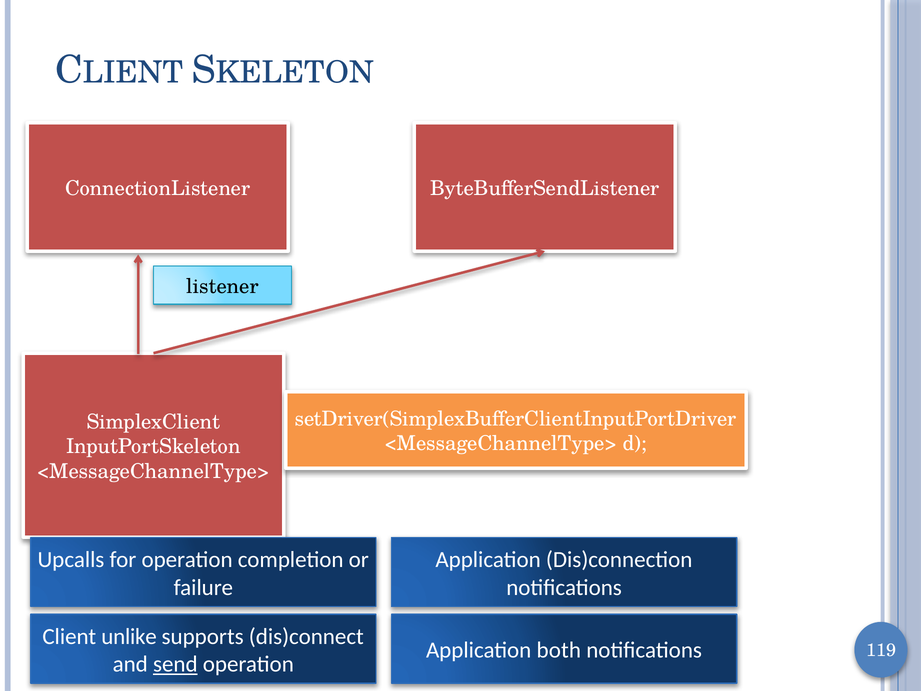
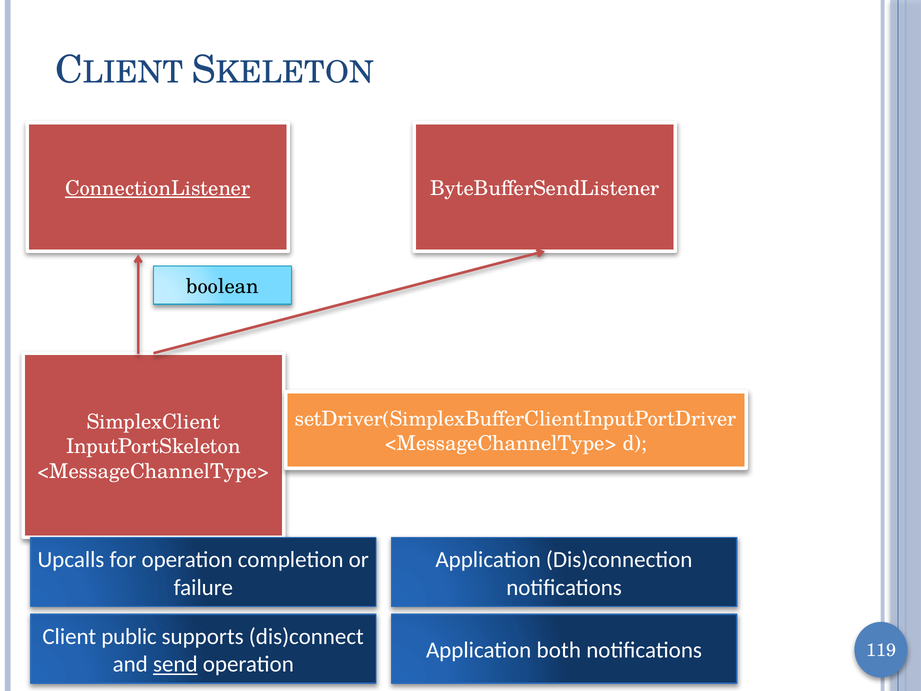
ConnectionListener underline: none -> present
listener: listener -> boolean
unlike: unlike -> public
